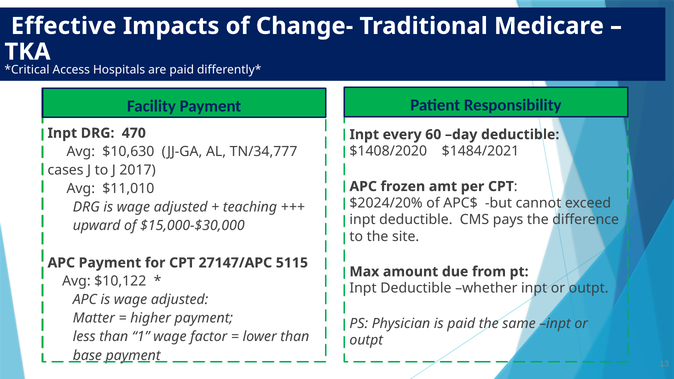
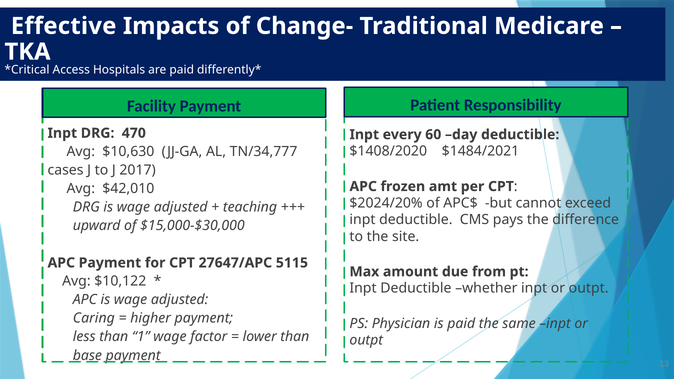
$11,010: $11,010 -> $42,010
27147/APC: 27147/APC -> 27647/APC
Matter: Matter -> Caring
